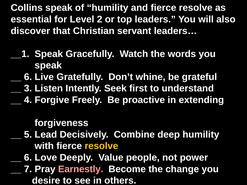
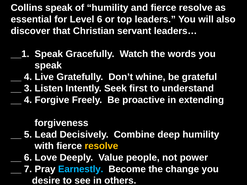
Level 2: 2 -> 6
6 at (28, 77): 6 -> 4
Earnestly colour: pink -> light blue
